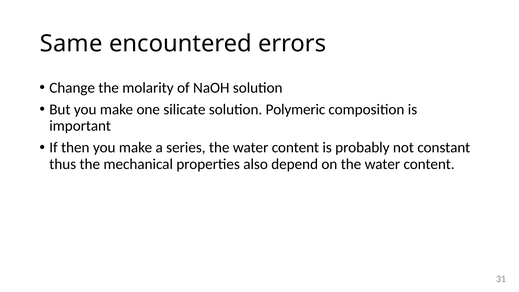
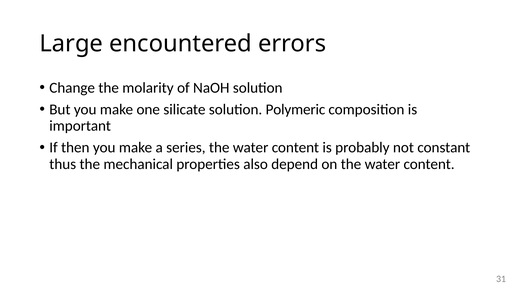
Same: Same -> Large
